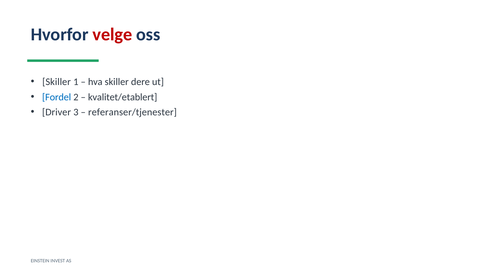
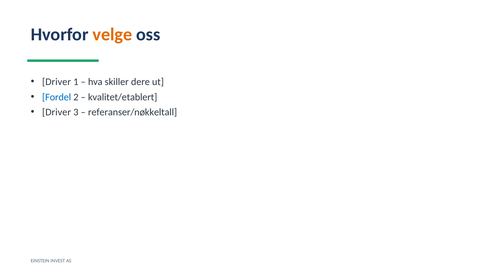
velge colour: red -> orange
Skiller at (57, 82): Skiller -> Driver
referanser/tjenester: referanser/tjenester -> referanser/nøkkeltall
